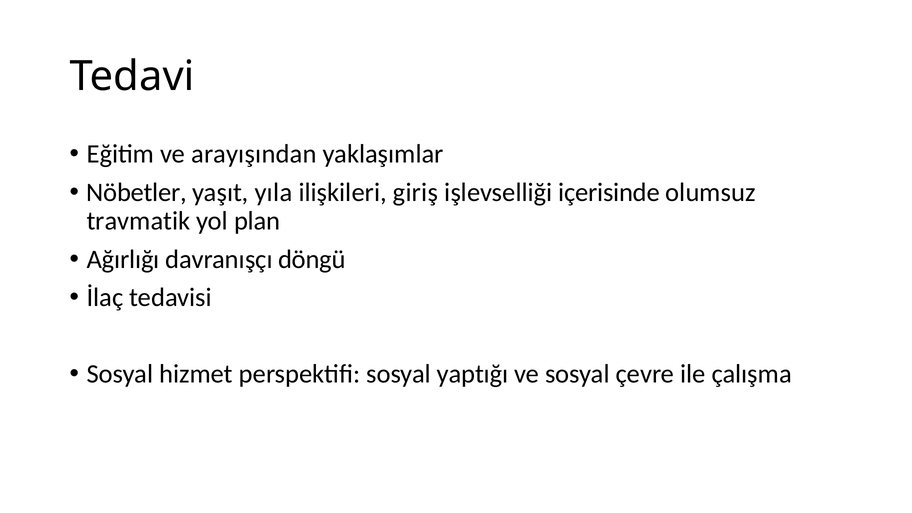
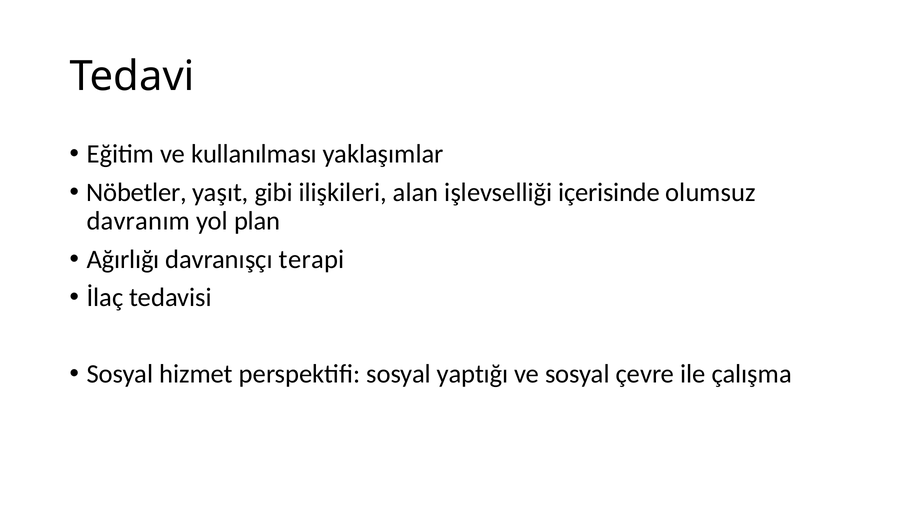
arayışından: arayışından -> kullanılması
yıla: yıla -> gibi
giriş: giriş -> alan
travmatik: travmatik -> davranım
döngü: döngü -> terapi
